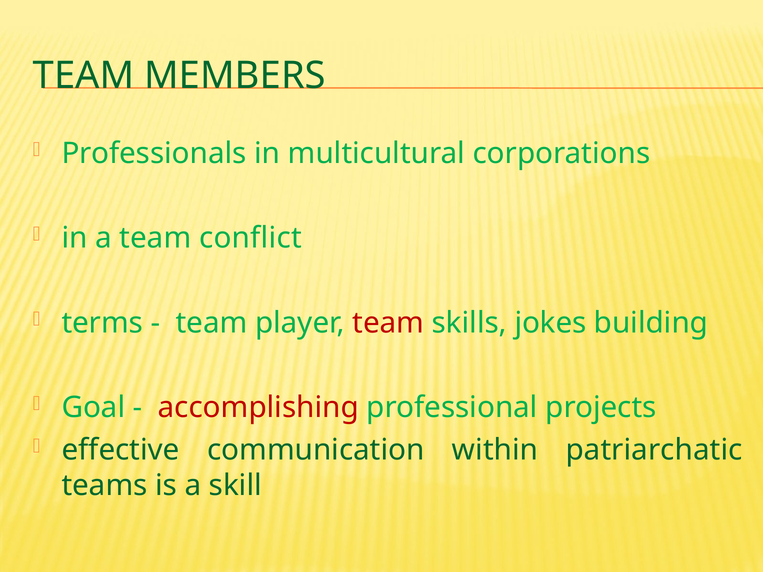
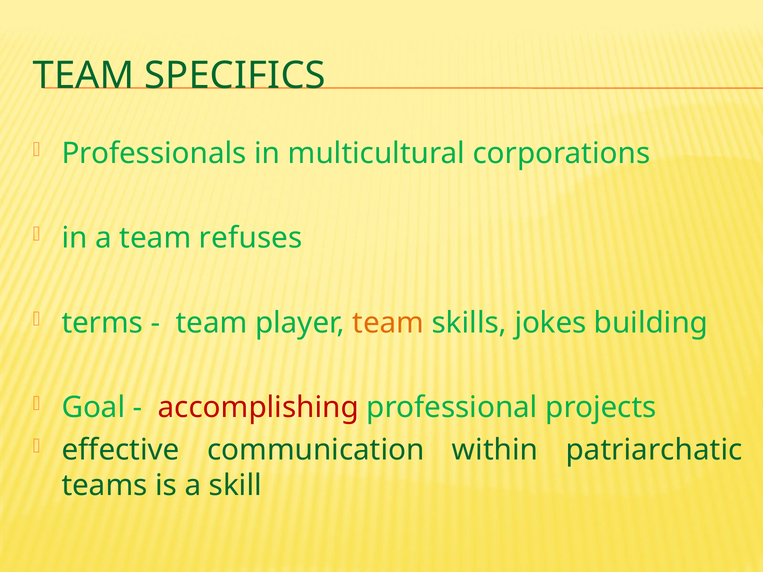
MEMBERS: MEMBERS -> SPECIFICS
conflict: conflict -> refuses
team at (388, 323) colour: red -> orange
